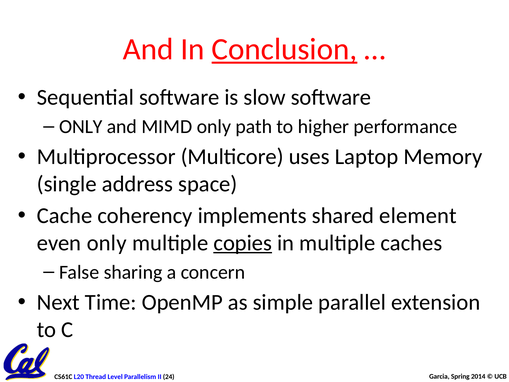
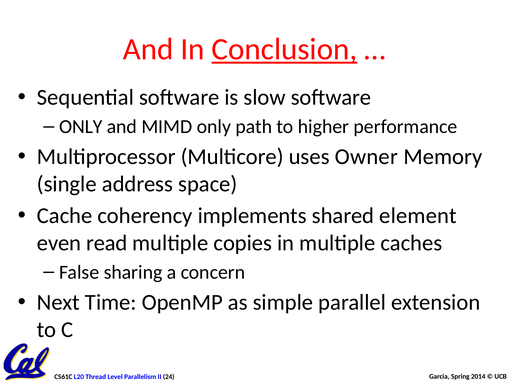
Laptop: Laptop -> Owner
even only: only -> read
copies underline: present -> none
